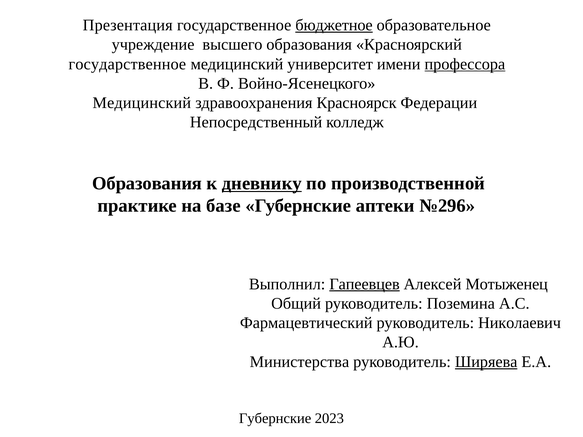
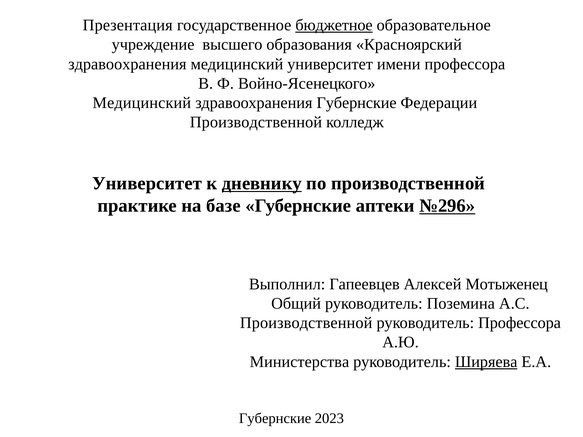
государственное at (127, 64): государственное -> здравоохранения
профессора at (465, 64) underline: present -> none
здравоохранения Красноярск: Красноярск -> Губернские
Непосредственный at (256, 122): Непосредственный -> Производственной
Образования at (147, 184): Образования -> Университет
№296 underline: none -> present
Гапеевцев underline: present -> none
Фармацевтический at (306, 323): Фармацевтический -> Производственной
руководитель Николаевич: Николаевич -> Профессора
